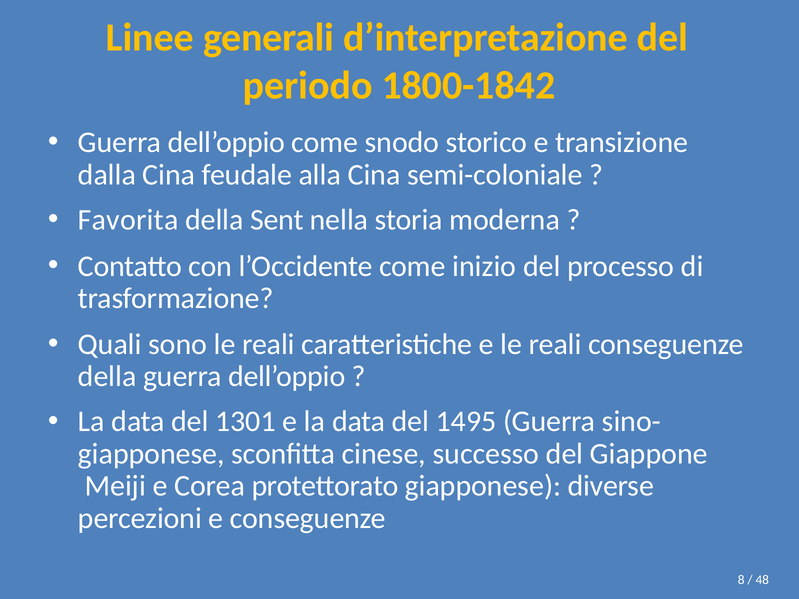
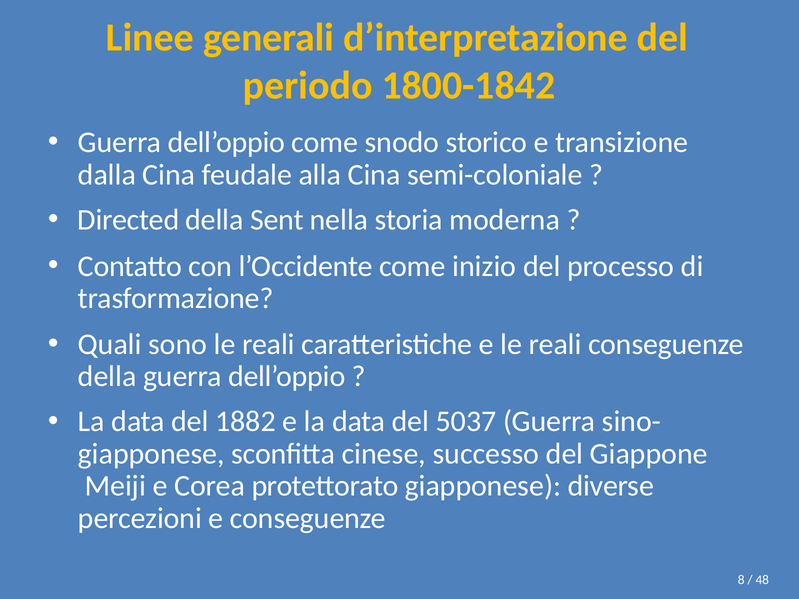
Favorita: Favorita -> Directed
1301: 1301 -> 1882
1495: 1495 -> 5037
